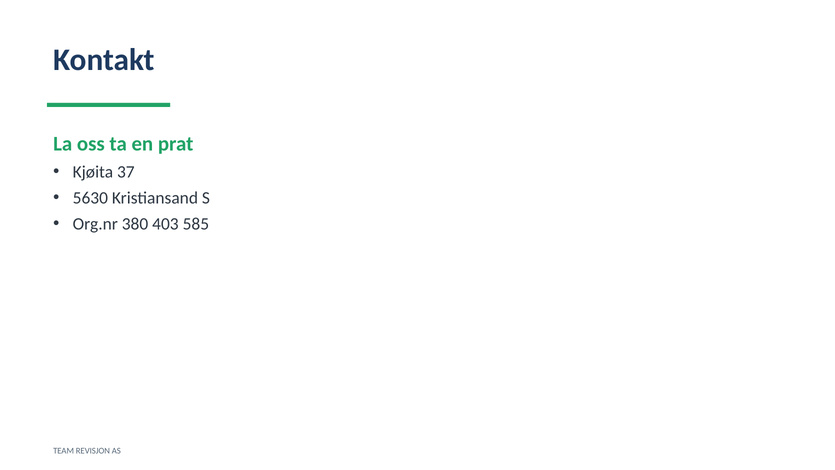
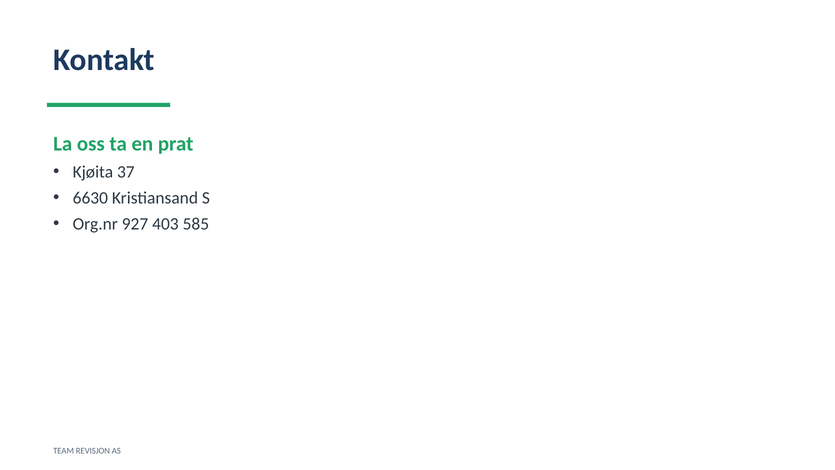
5630: 5630 -> 6630
380: 380 -> 927
